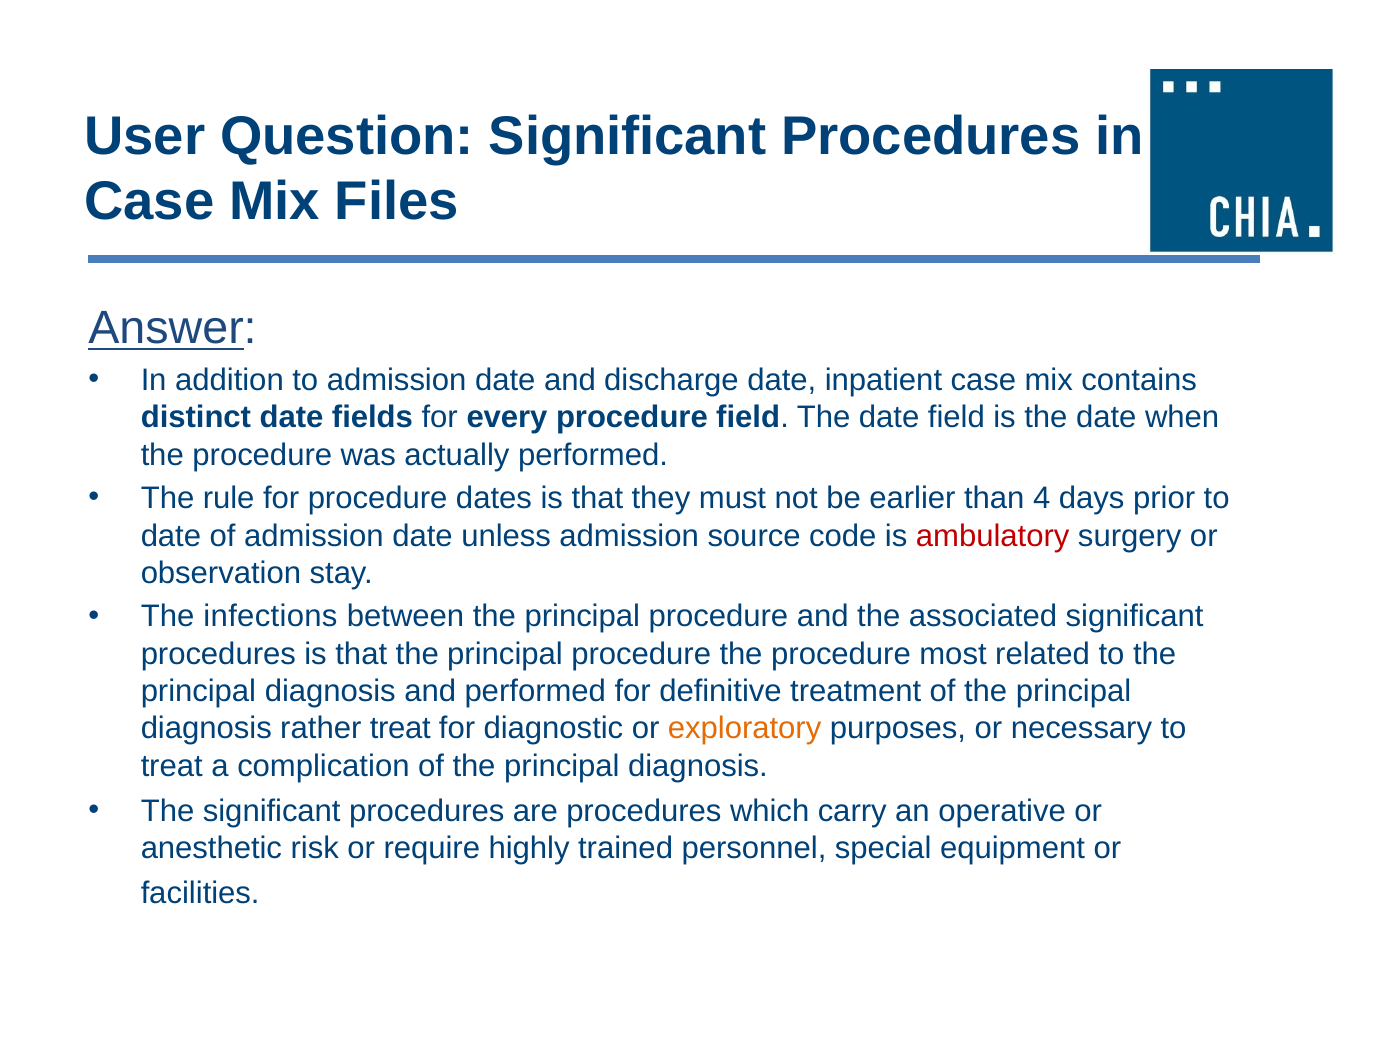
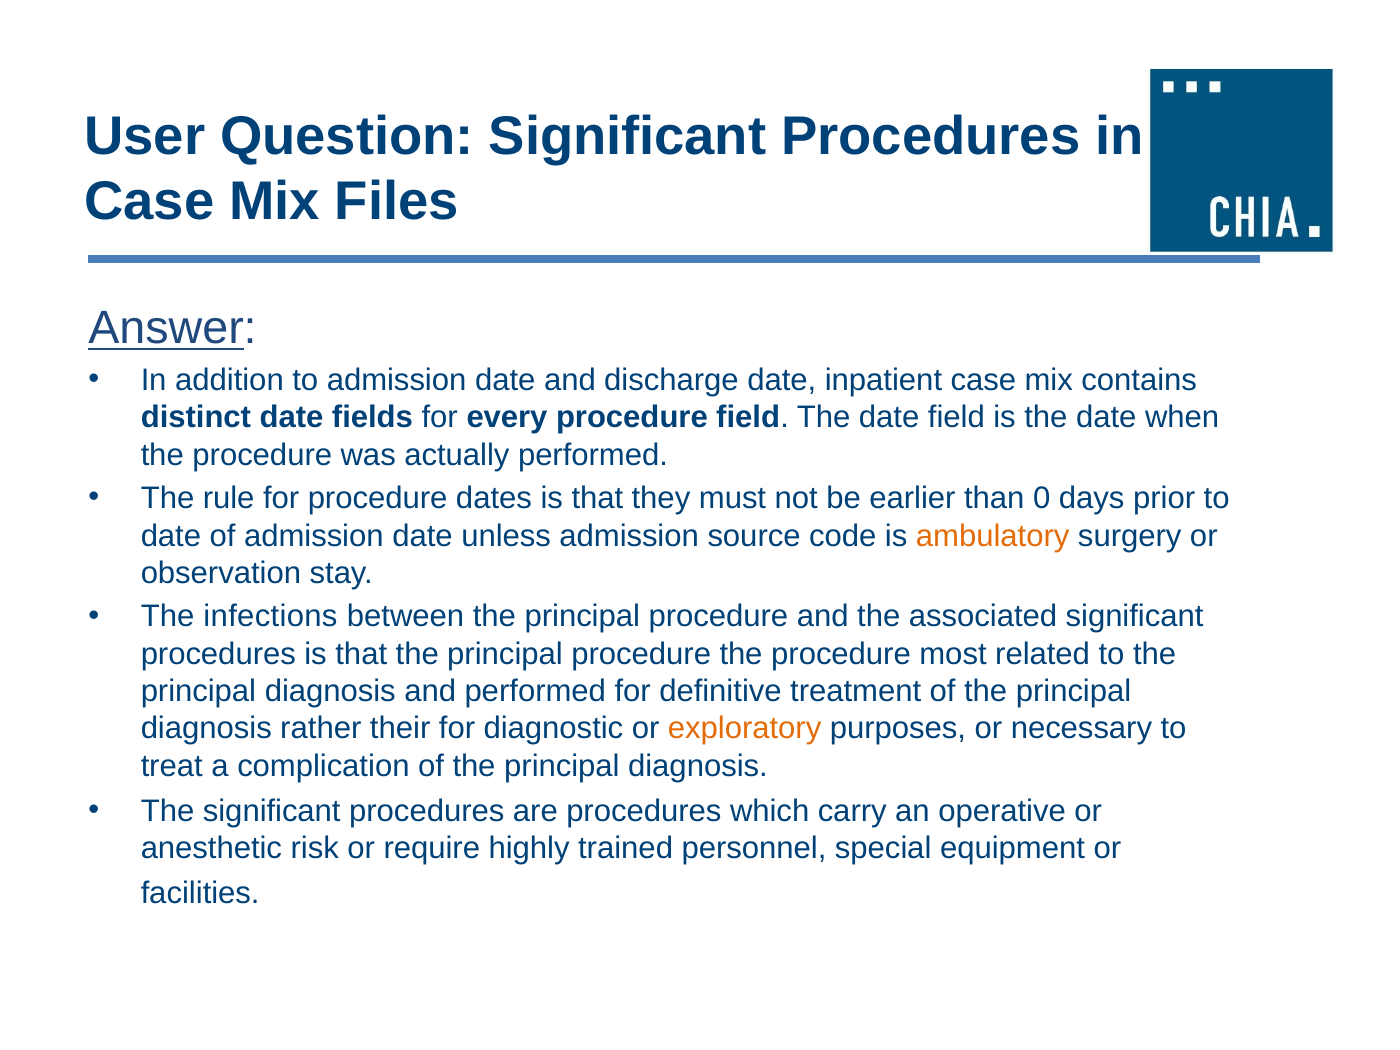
4: 4 -> 0
ambulatory colour: red -> orange
rather treat: treat -> their
